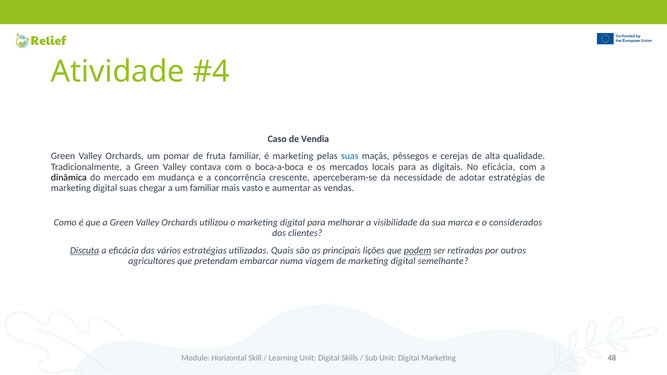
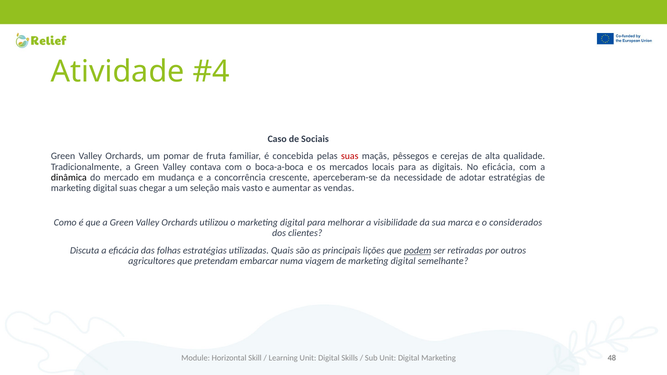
Vendia: Vendia -> Sociais
é marketing: marketing -> concebida
suas at (350, 156) colour: blue -> red
um familiar: familiar -> seleção
Discuta underline: present -> none
vários: vários -> folhas
